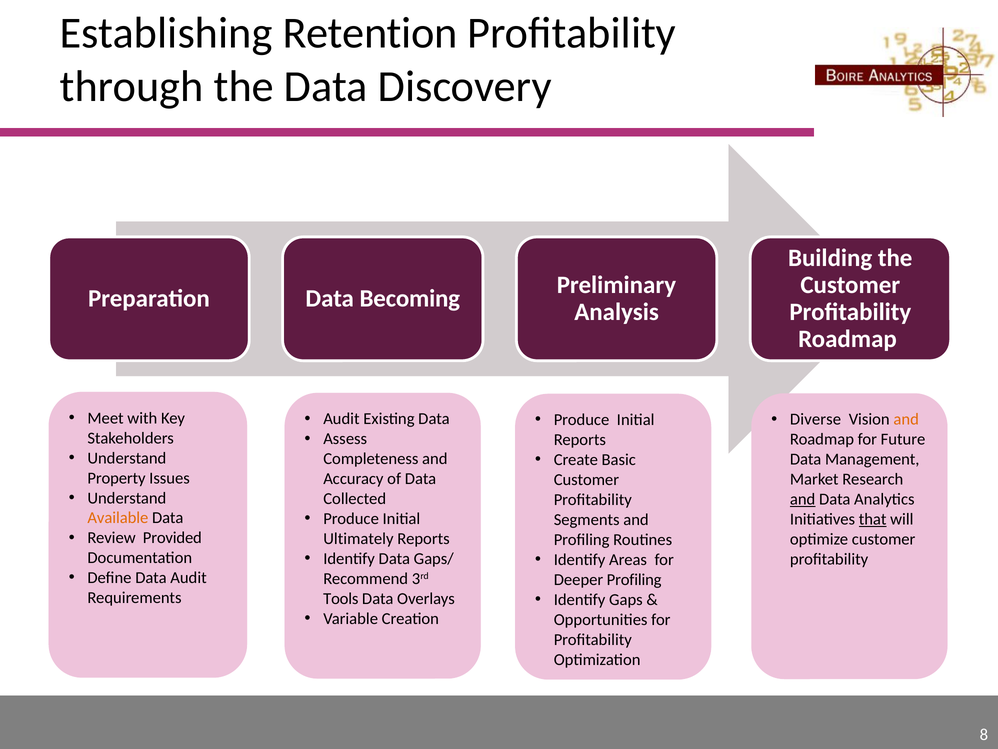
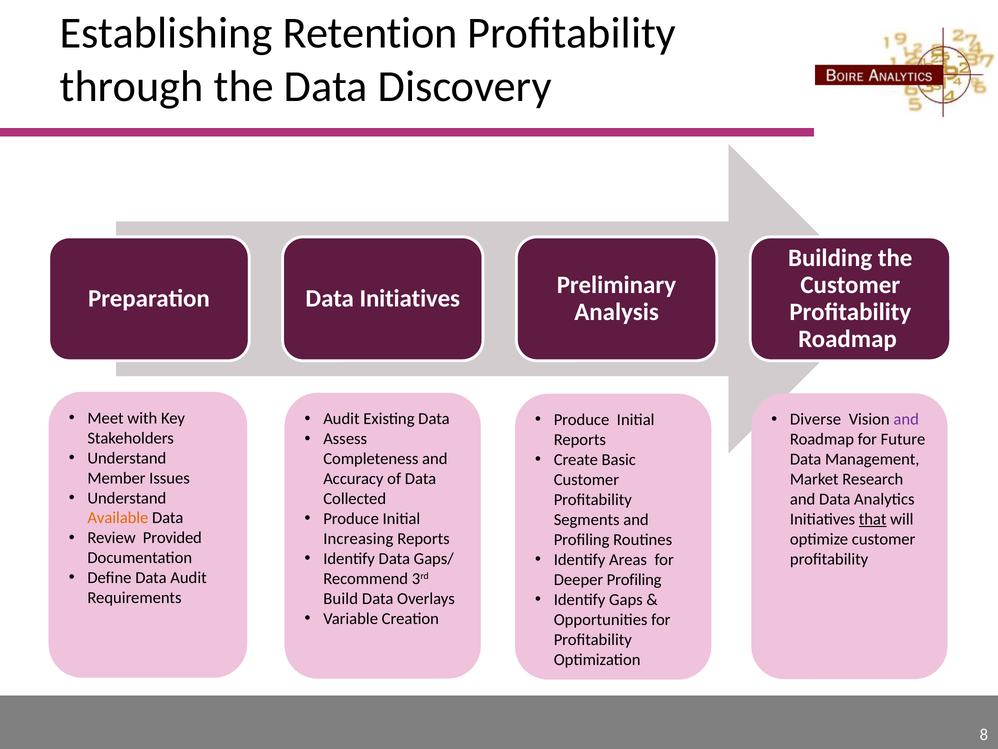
Data Becoming: Becoming -> Initiatives
and at (906, 419) colour: orange -> purple
Property: Property -> Member
and at (803, 499) underline: present -> none
Ultimately: Ultimately -> Increasing
Tools: Tools -> Build
